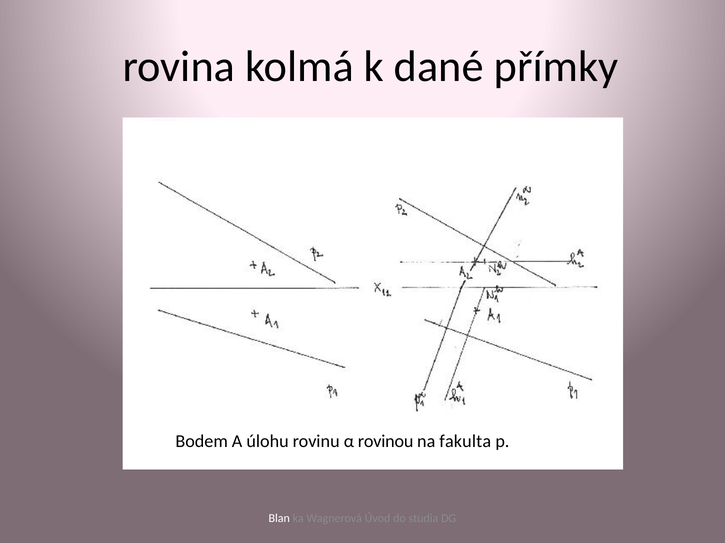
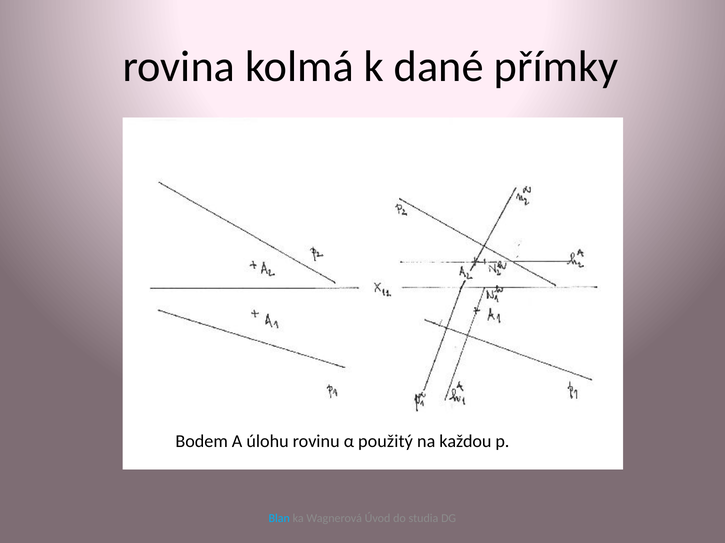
rovinou: rovinou -> použitý
fakulta: fakulta -> každou
Blan colour: white -> light blue
